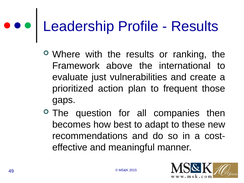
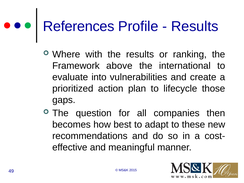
Leadership: Leadership -> References
just: just -> into
frequent: frequent -> lifecycle
